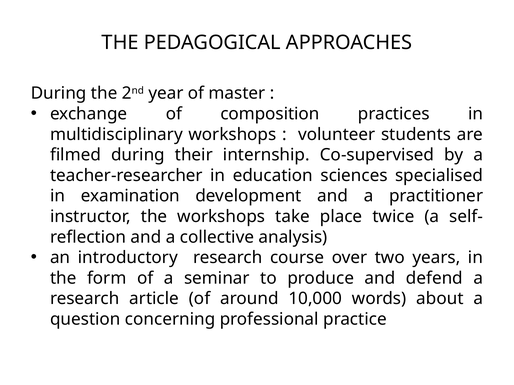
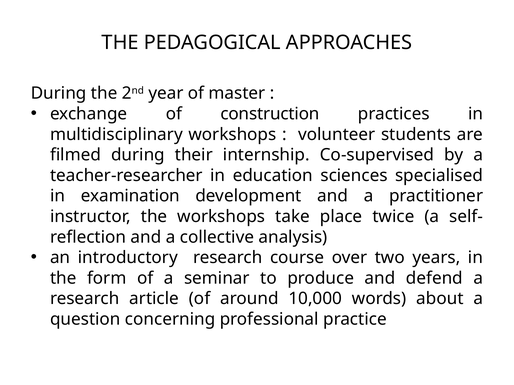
composition: composition -> construction
